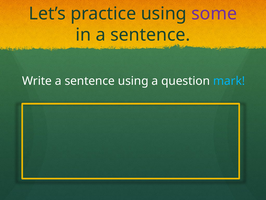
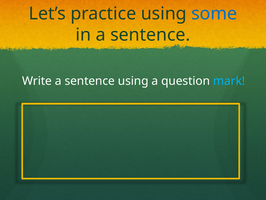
some colour: purple -> blue
